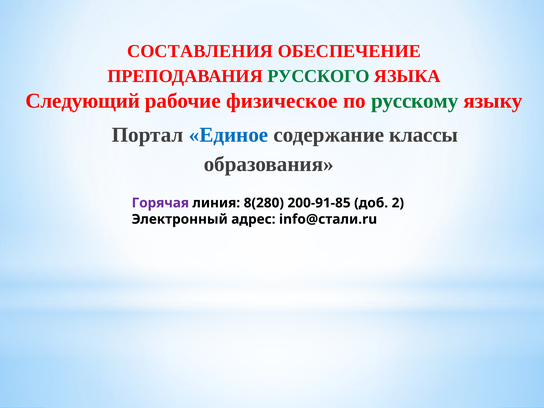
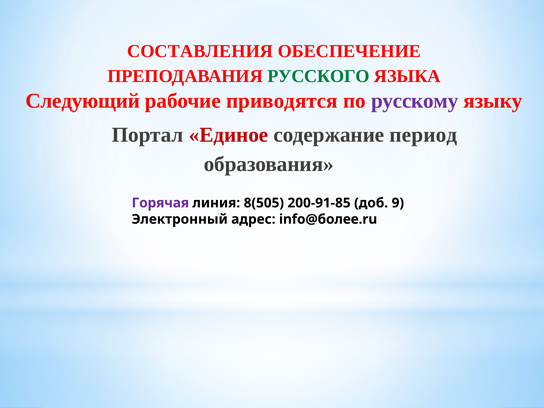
физическое: физическое -> приводятся
русскому colour: green -> purple
Единое colour: blue -> red
классы: классы -> период
8(280: 8(280 -> 8(505
2: 2 -> 9
info@стали.ru: info@стали.ru -> info@более.ru
